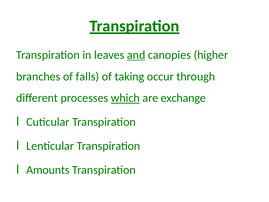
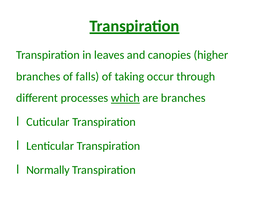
and underline: present -> none
are exchange: exchange -> branches
Amounts: Amounts -> Normally
